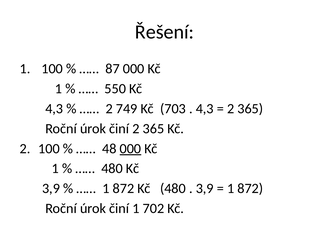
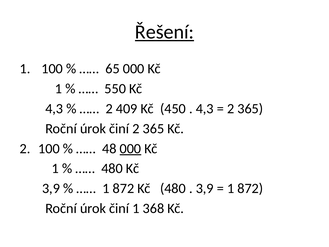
Řešení underline: none -> present
87: 87 -> 65
749: 749 -> 409
703: 703 -> 450
702: 702 -> 368
